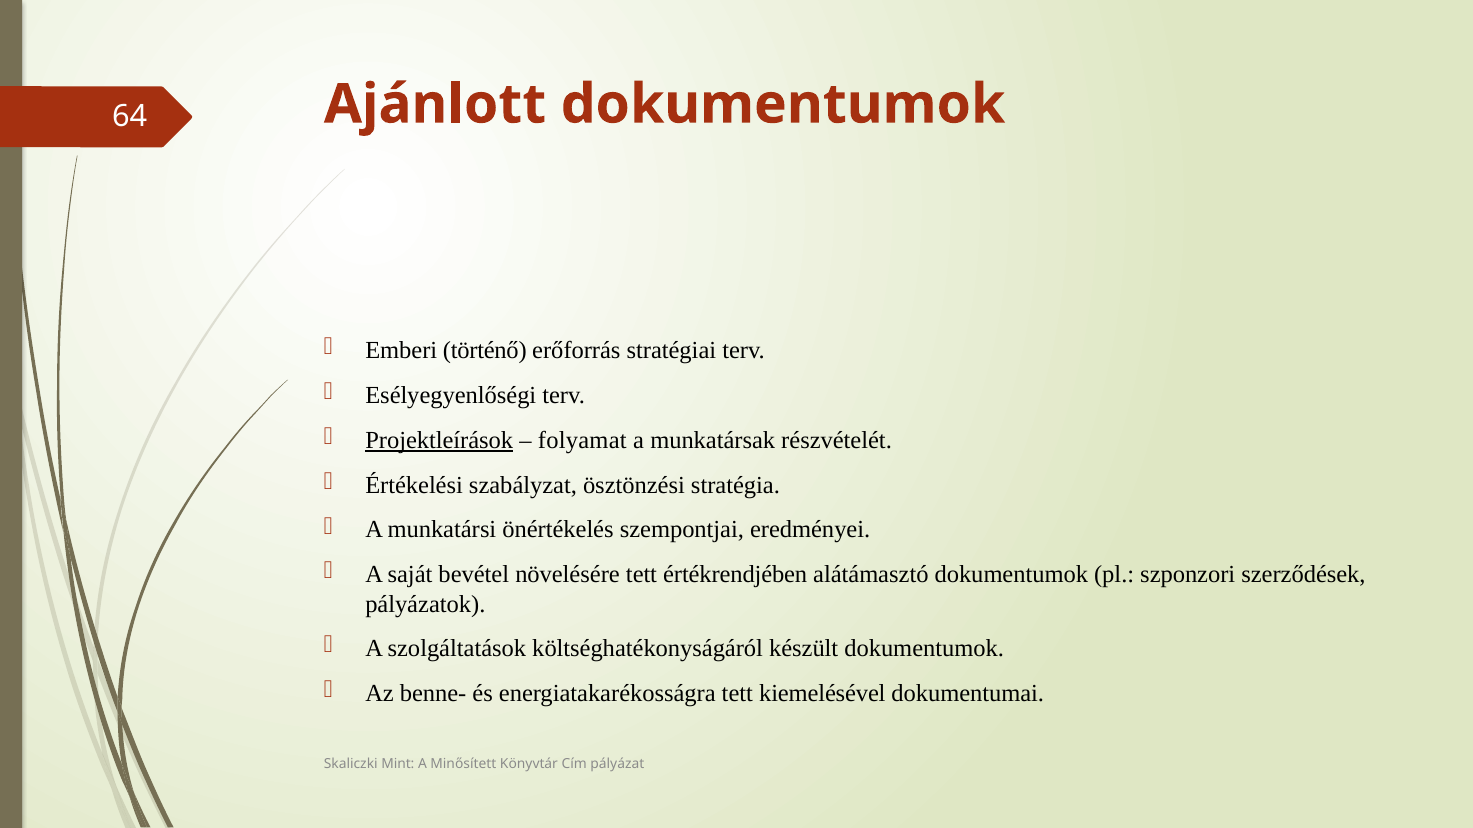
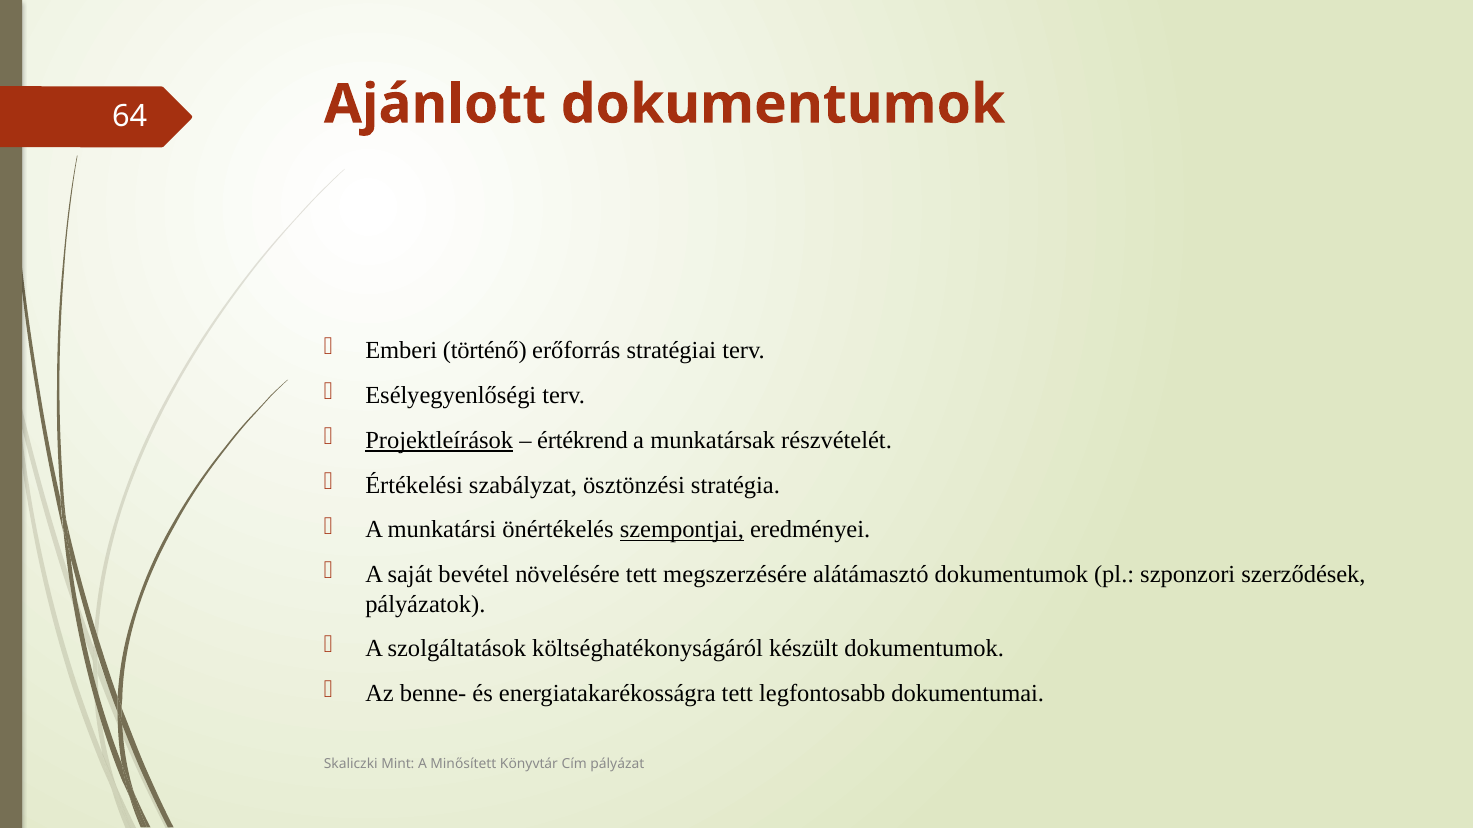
folyamat: folyamat -> értékrend
szempontjai underline: none -> present
értékrendjében: értékrendjében -> megszerzésére
kiemelésével: kiemelésével -> legfontosabb
